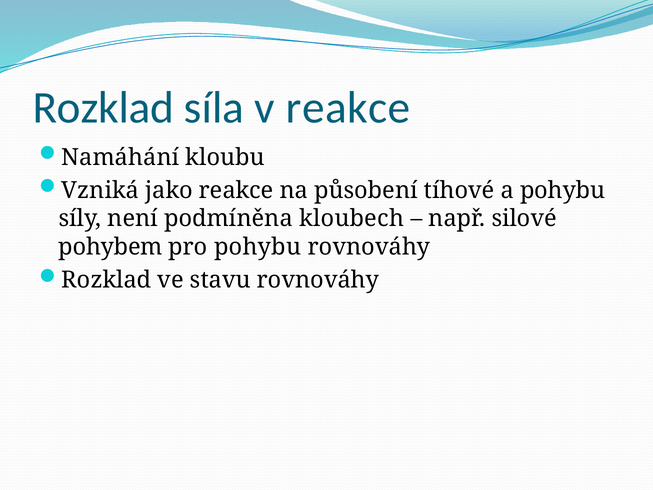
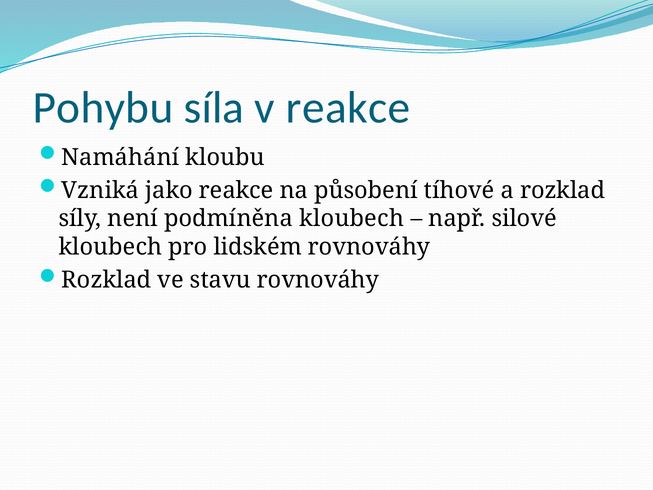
Rozklad at (103, 108): Rozklad -> Pohybu
a pohybu: pohybu -> rozklad
pohybem at (111, 247): pohybem -> kloubech
pro pohybu: pohybu -> lidském
